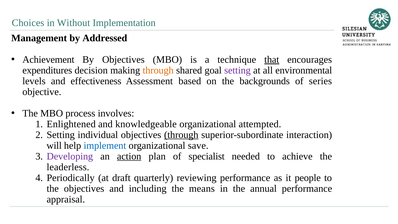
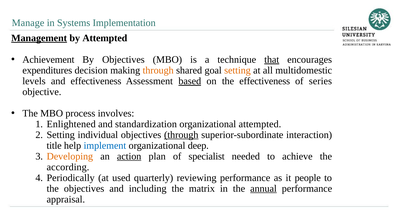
Choices: Choices -> Manage
Without: Without -> Systems
Management underline: none -> present
by Addressed: Addressed -> Attempted
setting at (237, 70) colour: purple -> orange
environmental: environmental -> multidomestic
based underline: none -> present
the backgrounds: backgrounds -> effectiveness
knowledgeable: knowledgeable -> standardization
will: will -> title
save: save -> deep
Developing colour: purple -> orange
leaderless: leaderless -> according
draft: draft -> used
means: means -> matrix
annual underline: none -> present
